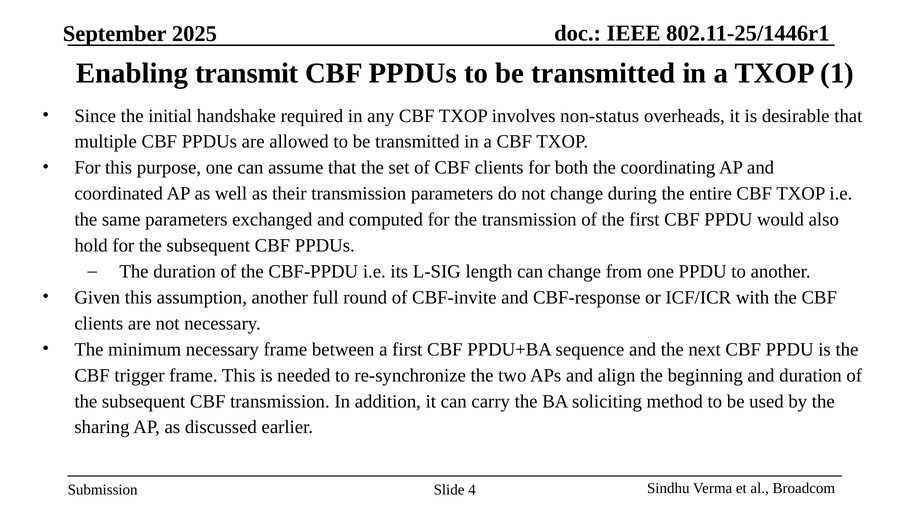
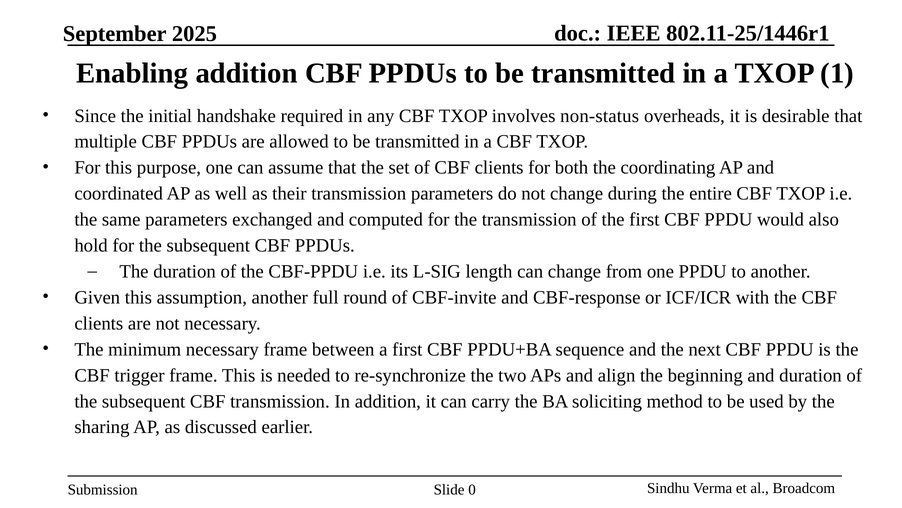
Enabling transmit: transmit -> addition
4: 4 -> 0
